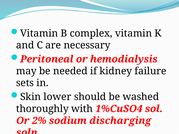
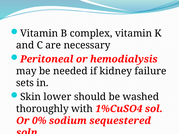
2%: 2% -> 0%
discharging: discharging -> sequestered
